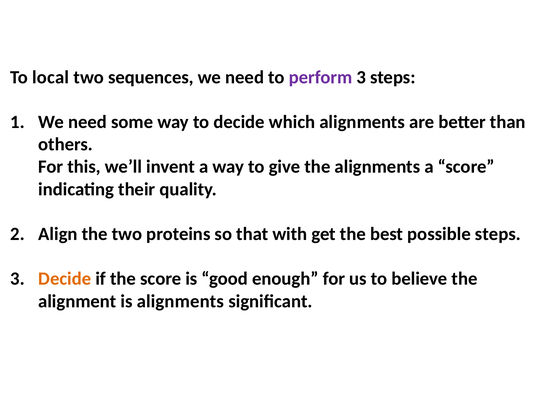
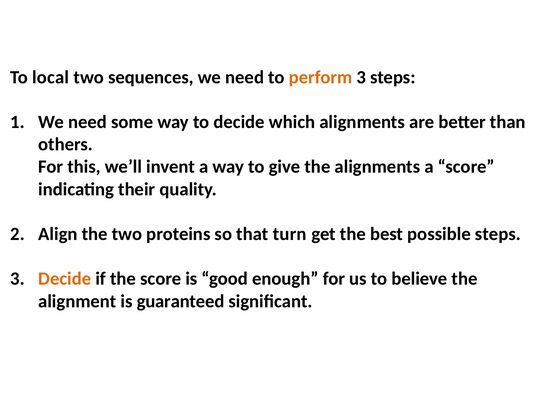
perform colour: purple -> orange
with: with -> turn
is alignments: alignments -> guaranteed
